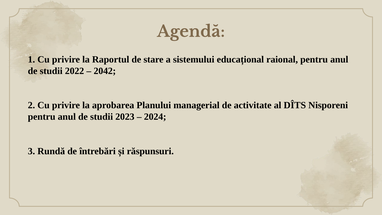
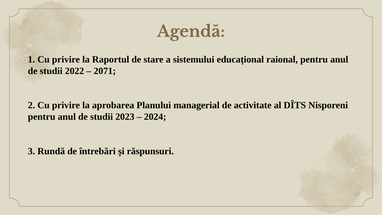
2042: 2042 -> 2071
